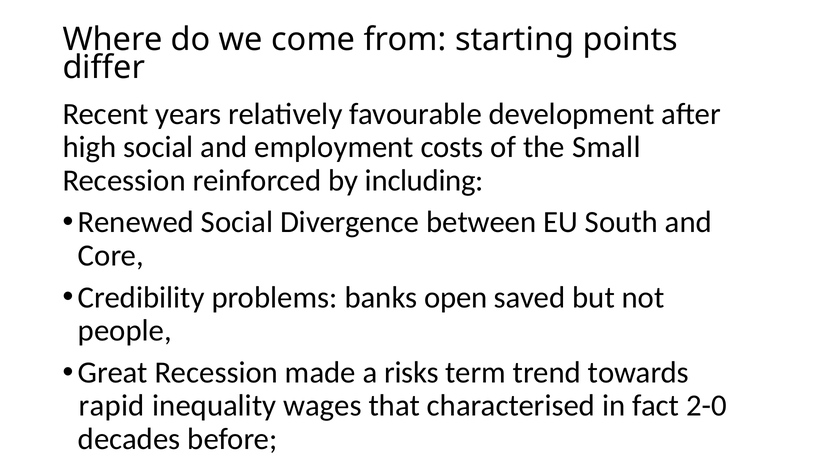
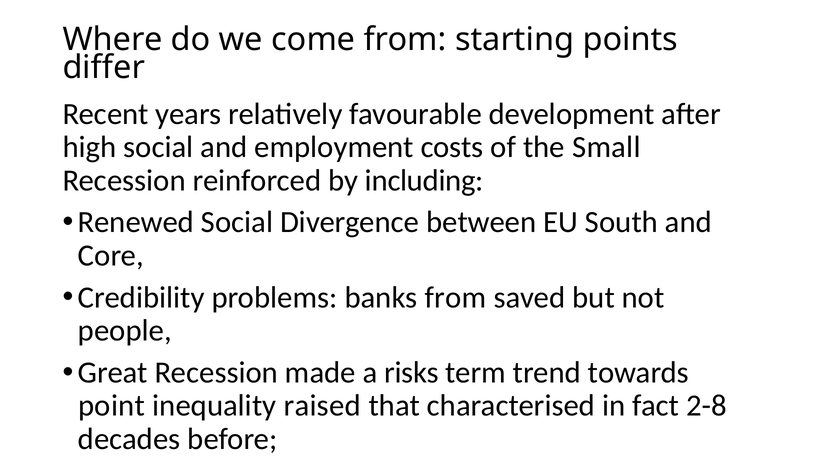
banks open: open -> from
rapid: rapid -> point
wages: wages -> raised
2-0: 2-0 -> 2-8
